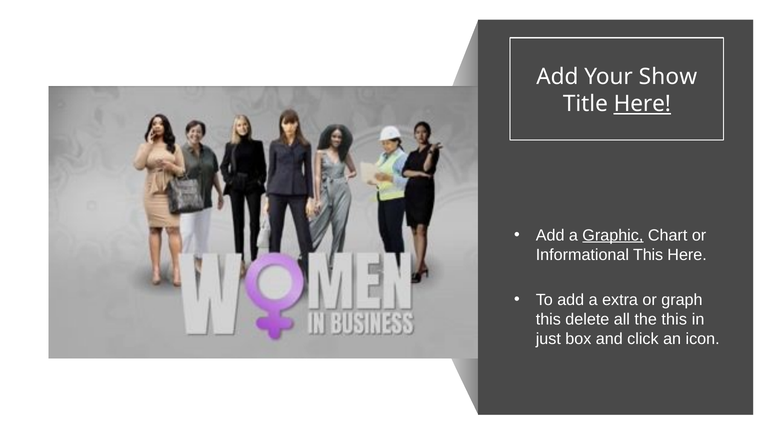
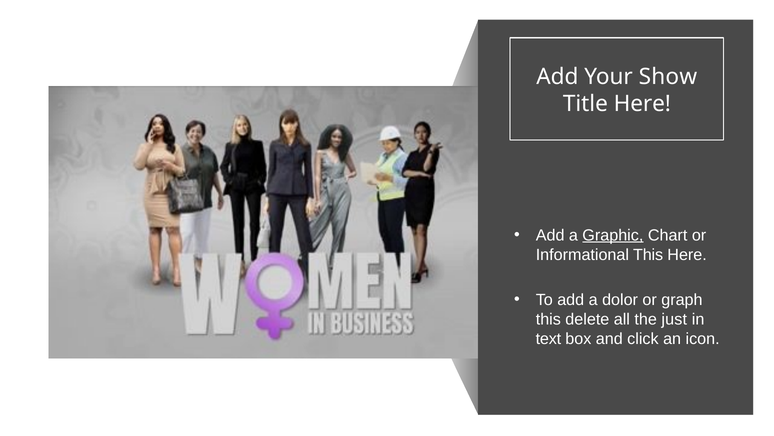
Here at (642, 104) underline: present -> none
extra: extra -> dolor
the this: this -> just
just: just -> text
